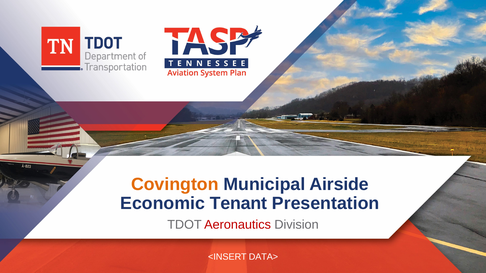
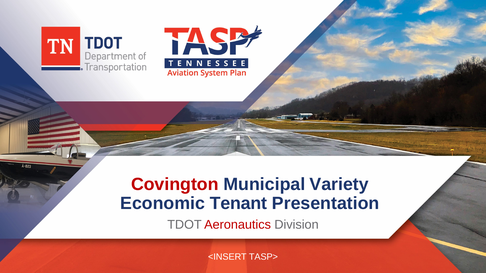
Covington colour: orange -> red
Airside: Airside -> Variety
DATA>: DATA> -> TASP>
